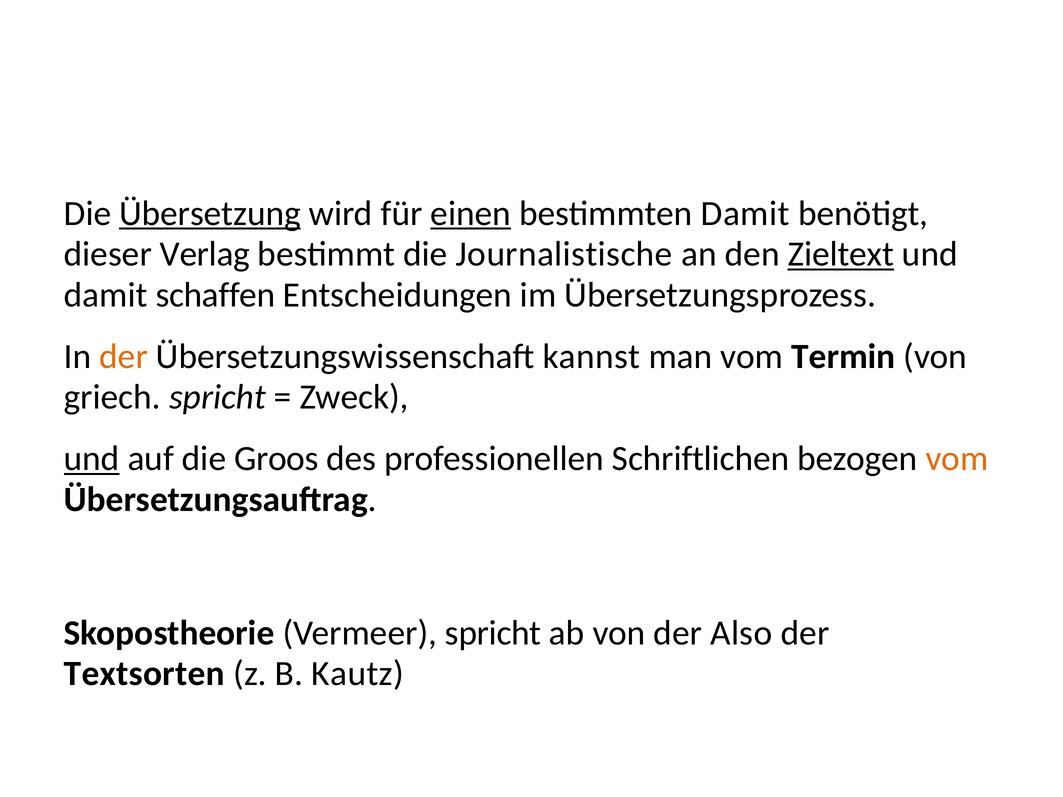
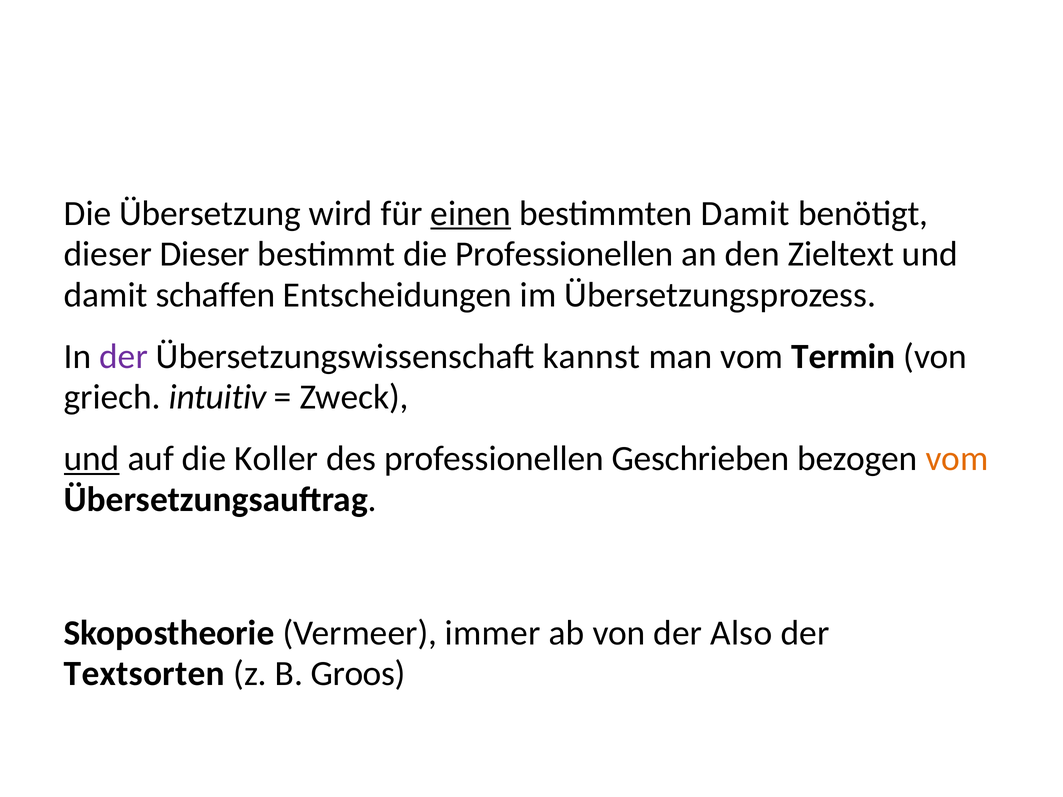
Übersetzung underline: present -> none
dieser Verlag: Verlag -> Dieser
die Journalistische: Journalistische -> Professionellen
Zieltext underline: present -> none
der at (124, 357) colour: orange -> purple
griech spricht: spricht -> intuitiv
Groos: Groos -> Koller
Schriftlichen: Schriftlichen -> Geschrieben
Vermeer spricht: spricht -> immer
Kautz: Kautz -> Groos
